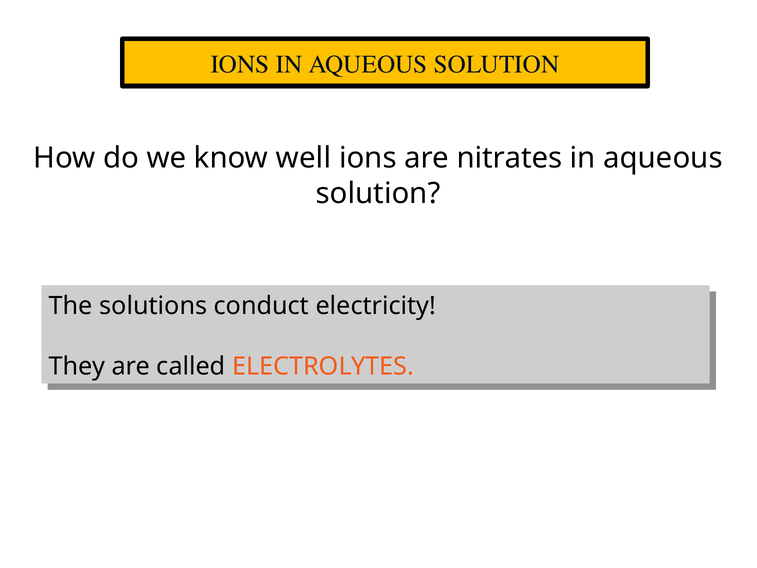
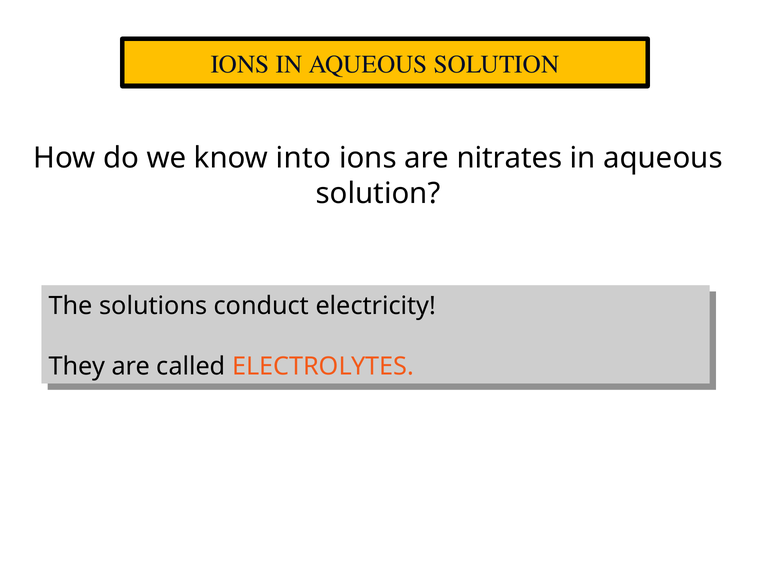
well: well -> into
